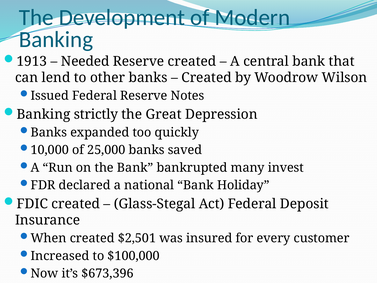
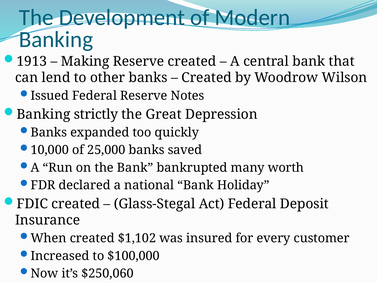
Needed: Needed -> Making
invest: invest -> worth
$2,501: $2,501 -> $1,102
$673,396: $673,396 -> $250,060
